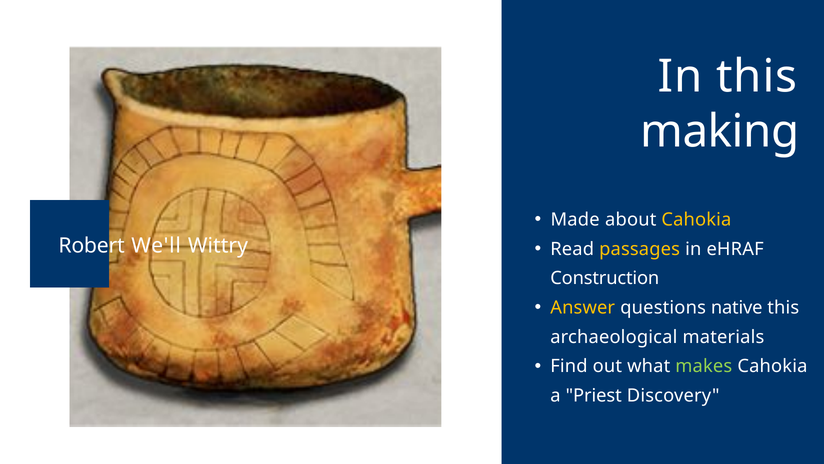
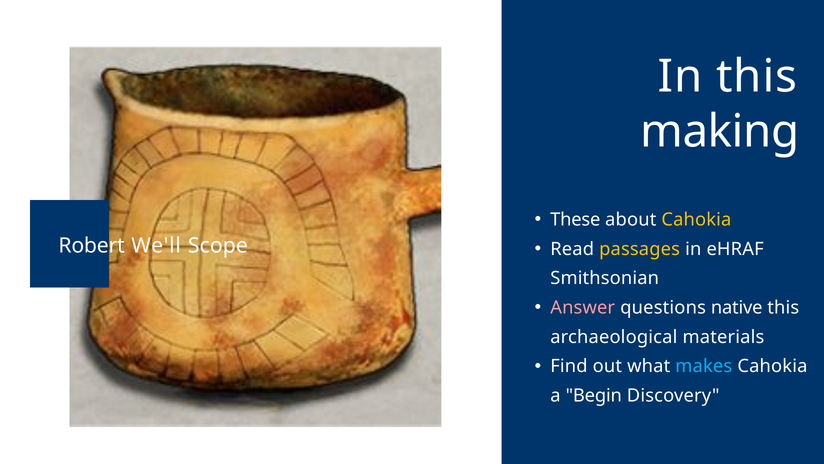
Made: Made -> These
Wittry: Wittry -> Scope
Construction: Construction -> Smithsonian
Answer colour: yellow -> pink
makes colour: light green -> light blue
Priest: Priest -> Begin
